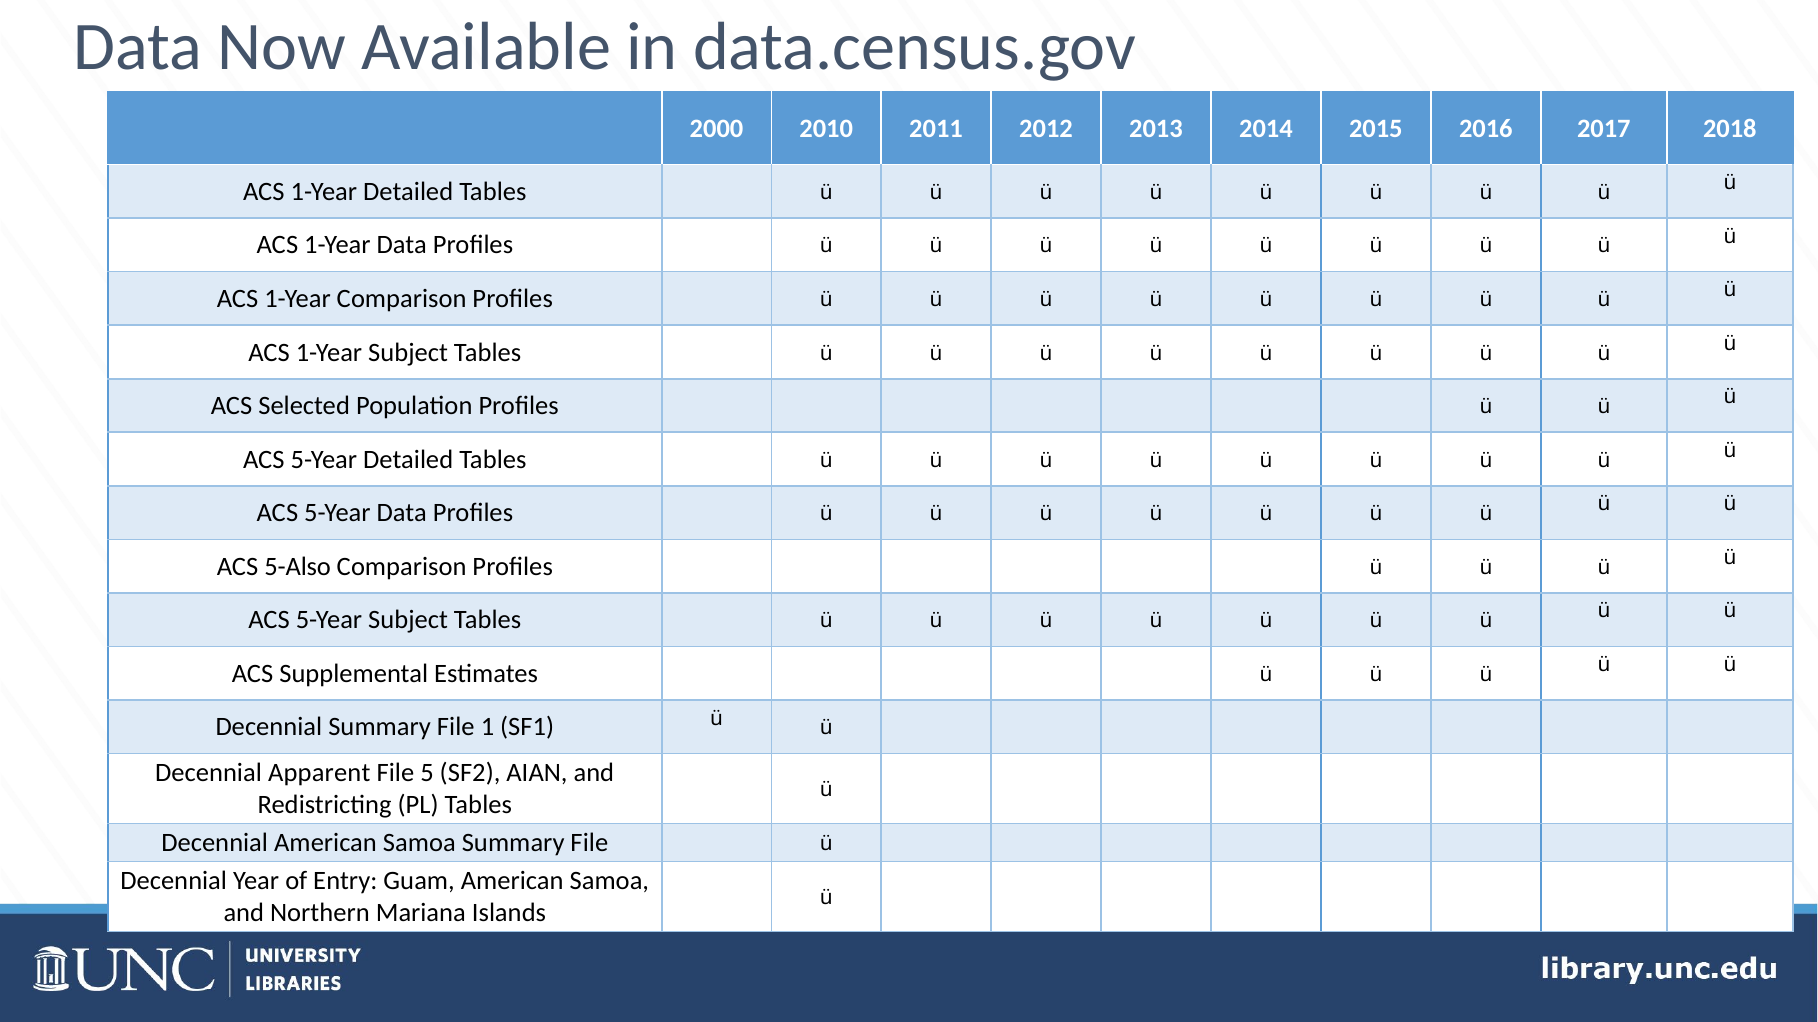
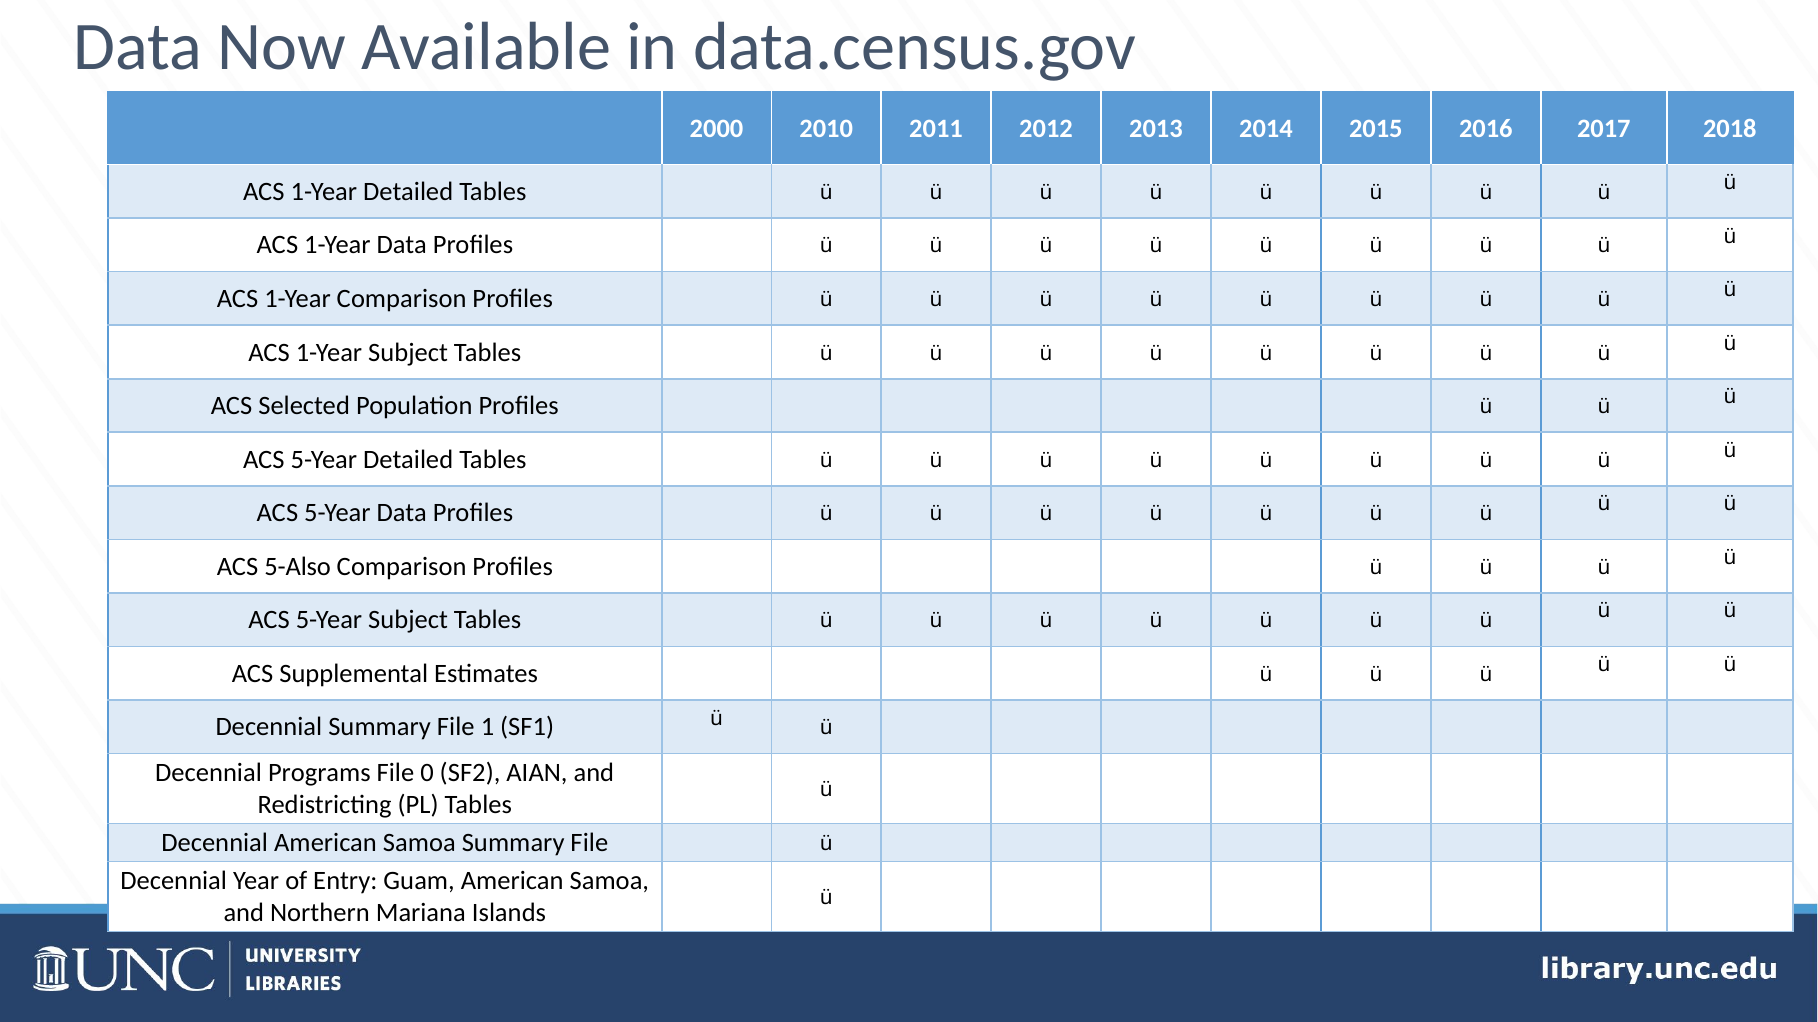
Apparent: Apparent -> Programs
5: 5 -> 0
